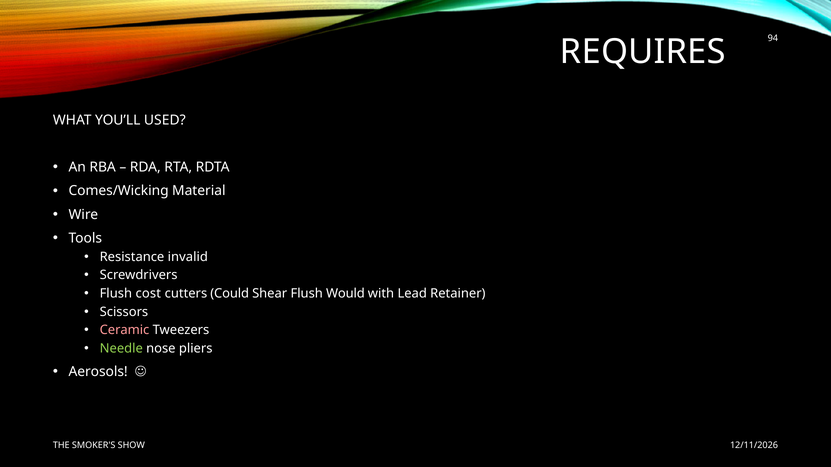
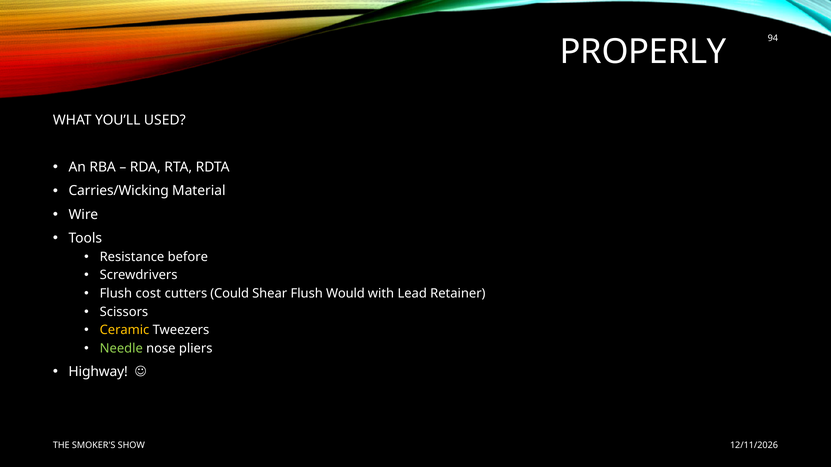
REQUIRES: REQUIRES -> PROPERLY
Comes/Wicking: Comes/Wicking -> Carries/Wicking
invalid: invalid -> before
Ceramic colour: pink -> yellow
Aerosols: Aerosols -> Highway
